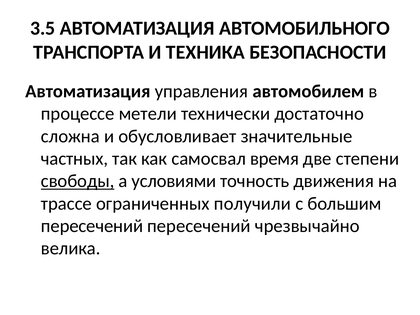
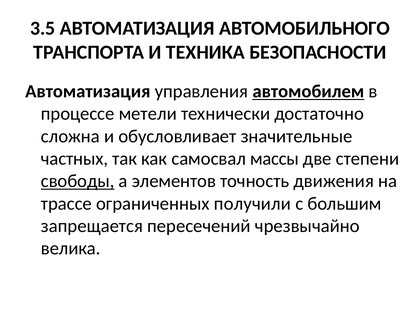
автомобилем underline: none -> present
время: время -> массы
условиями: условиями -> элементов
пересечений at (92, 226): пересечений -> запрещается
